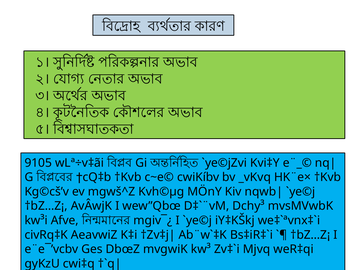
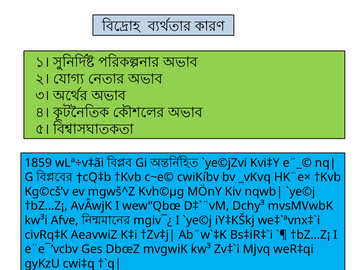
9105: 9105 -> 1859
